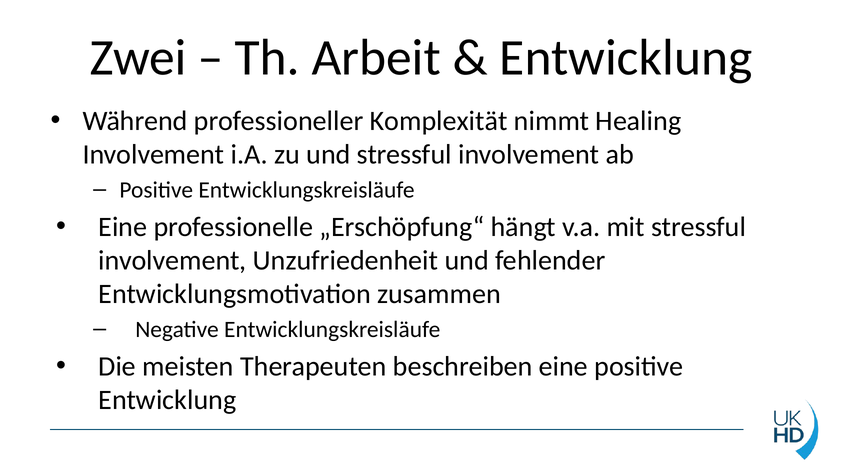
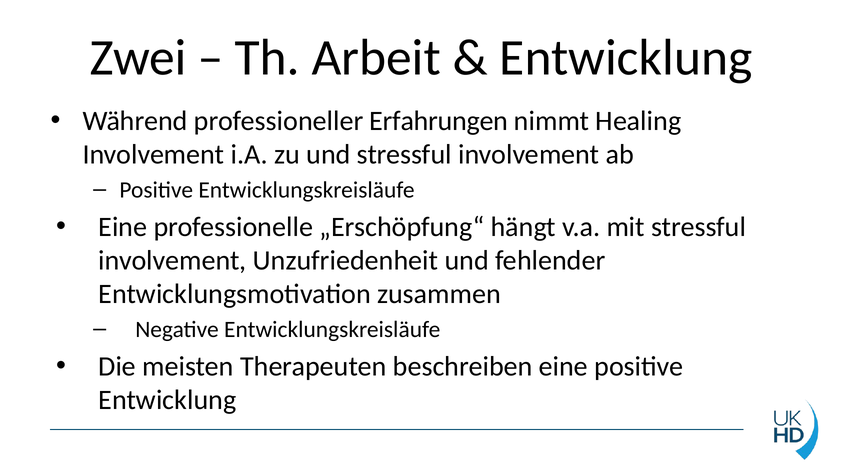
Komplexität: Komplexität -> Erfahrungen
